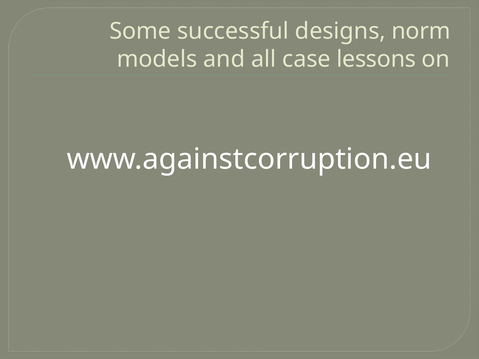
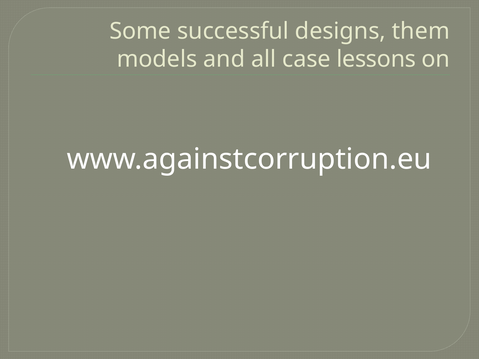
norm: norm -> them
